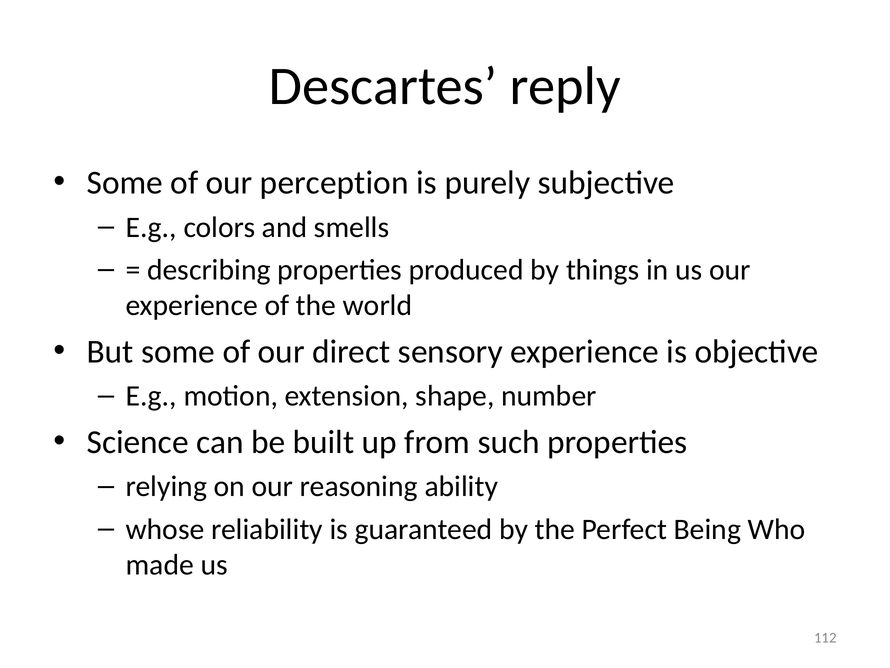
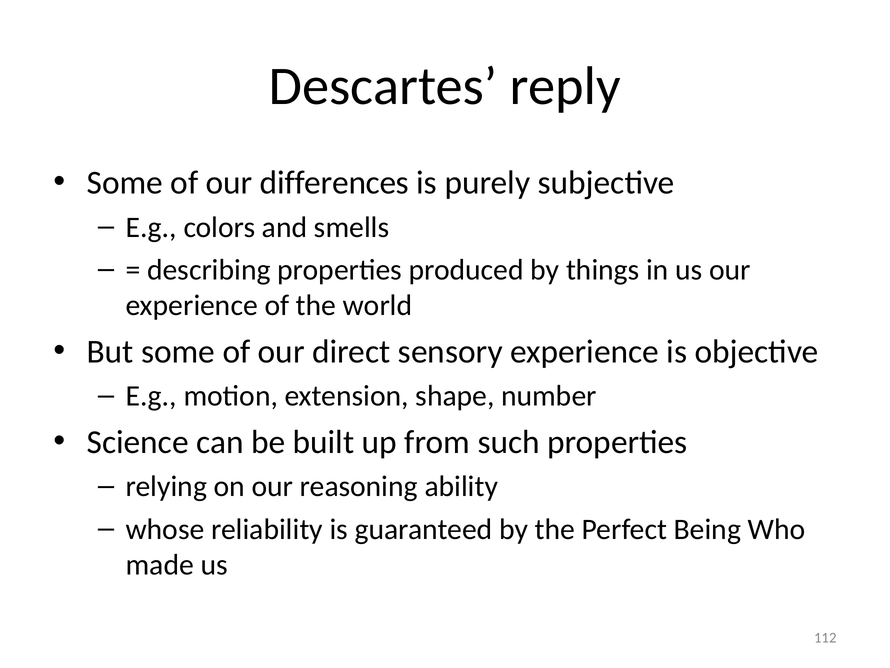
perception: perception -> differences
